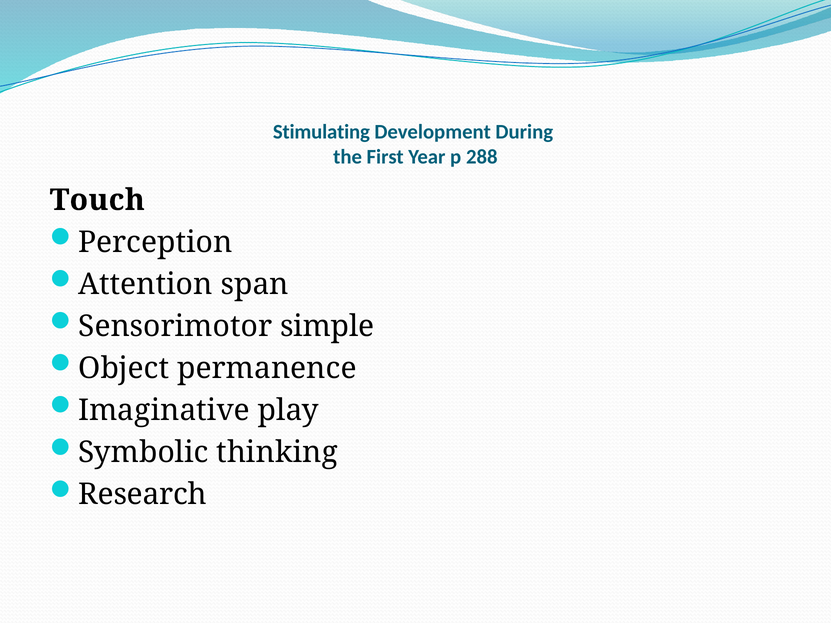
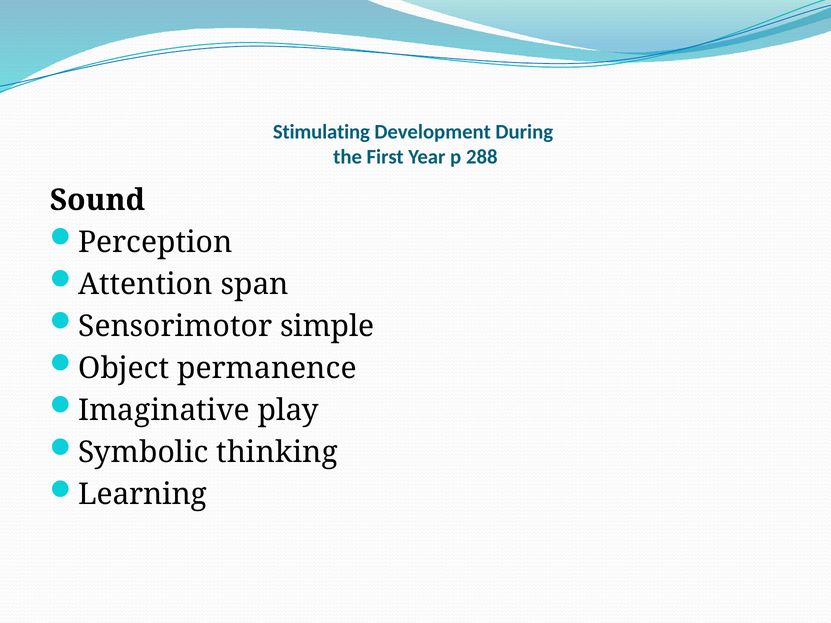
Touch: Touch -> Sound
Research: Research -> Learning
